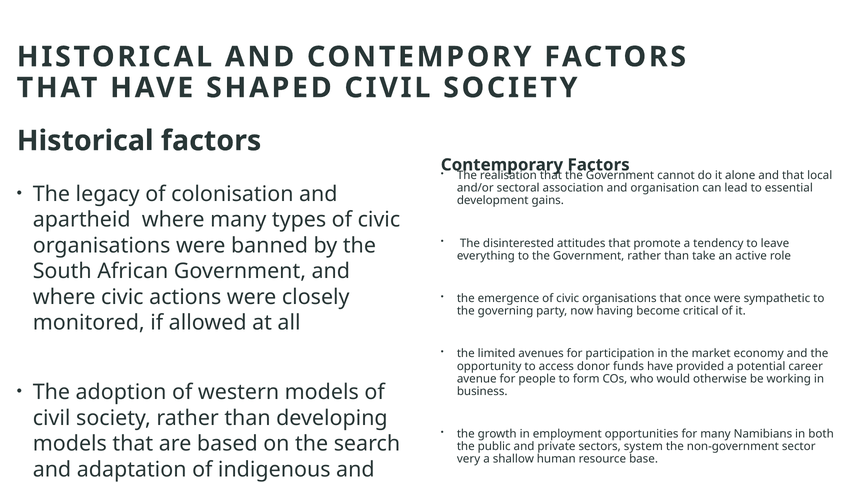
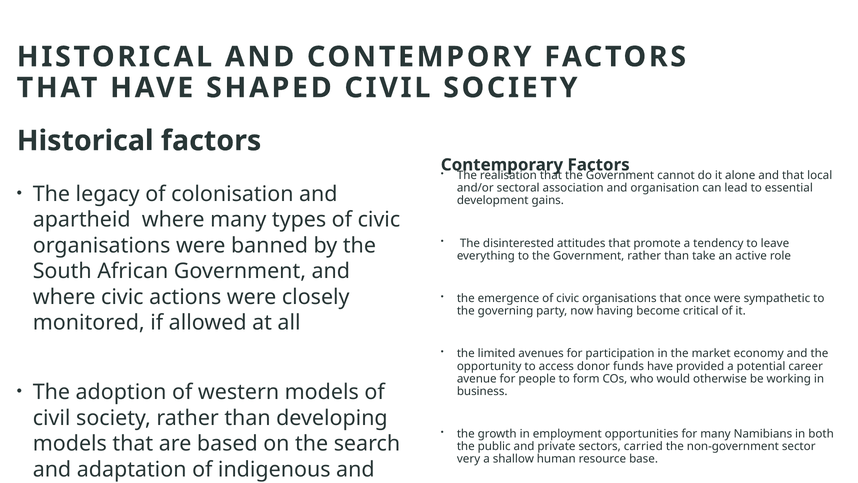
system: system -> carried
